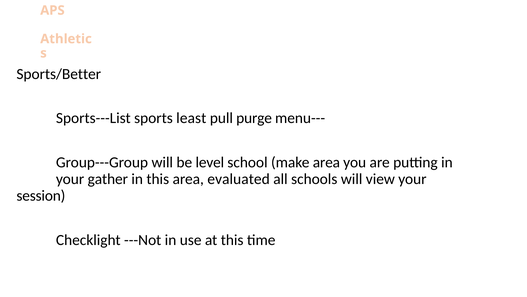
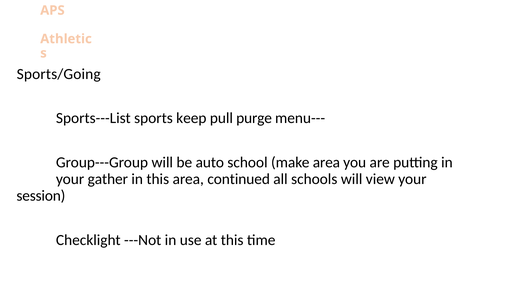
Sports/Better: Sports/Better -> Sports/Going
least: least -> keep
level: level -> auto
evaluated: evaluated -> continued
